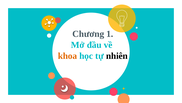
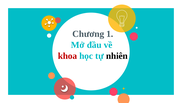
khoa colour: orange -> red
